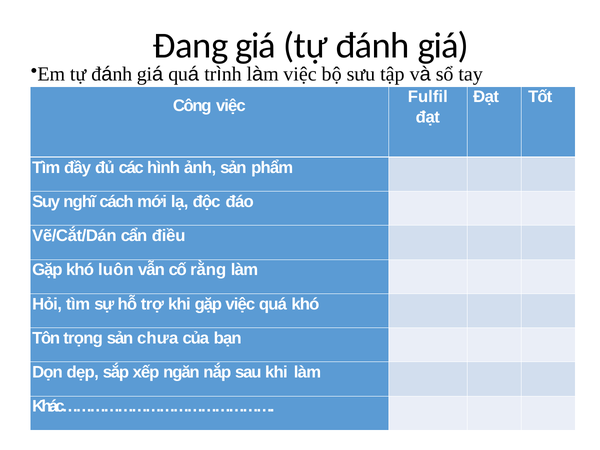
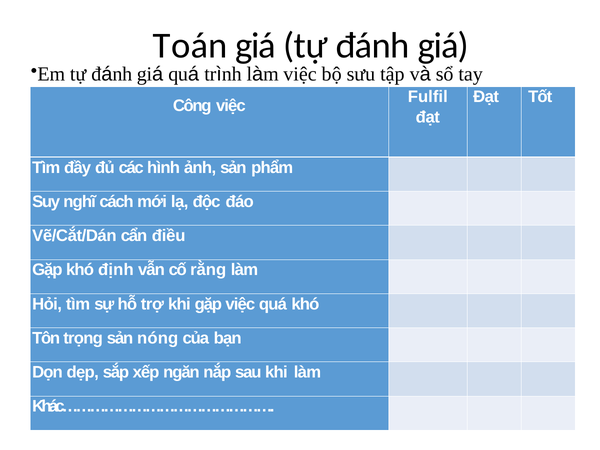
Đang: Đang -> Toán
luôn: luôn -> định
chưa: chưa -> nóng
